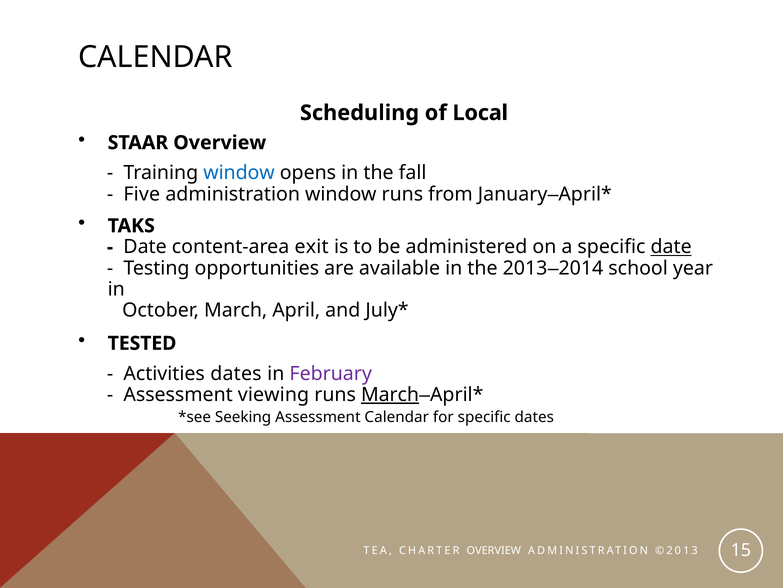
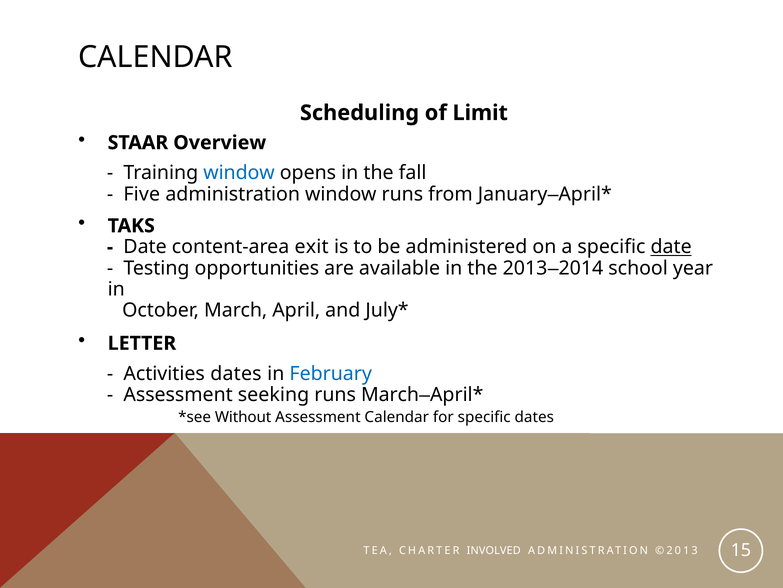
Local: Local -> Limit
TESTED: TESTED -> LETTER
February colour: purple -> blue
viewing: viewing -> seeking
March at (390, 394) underline: present -> none
Seeking: Seeking -> Without
CHARTER OVERVIEW: OVERVIEW -> INVOLVED
